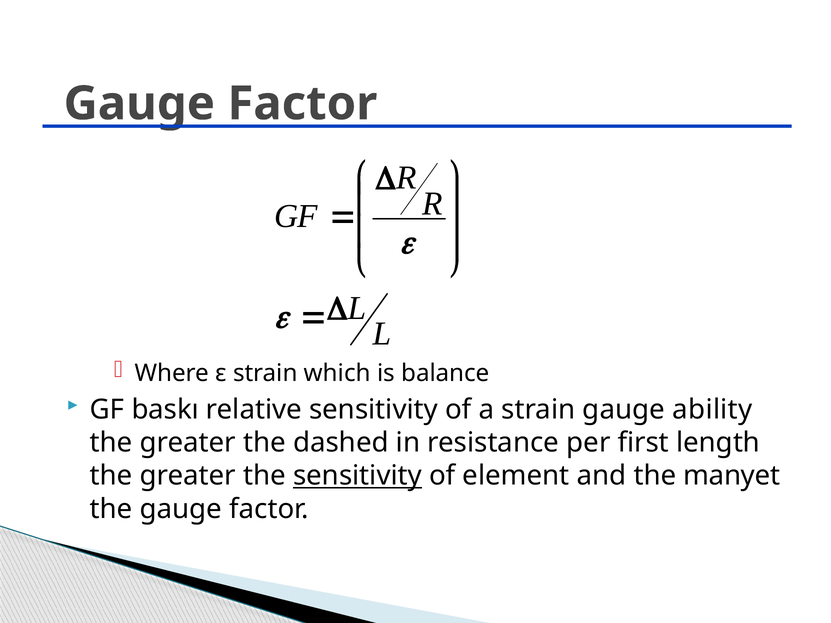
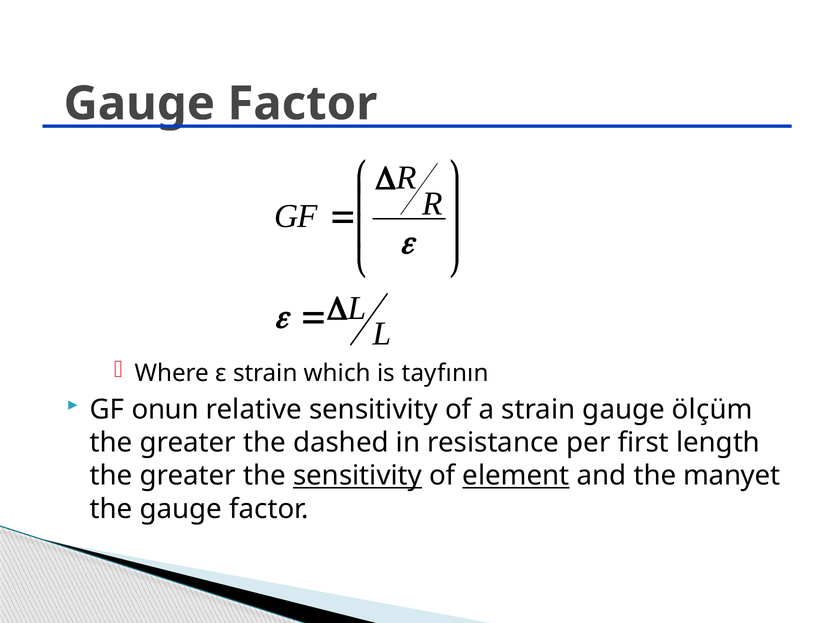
balance: balance -> tayfının
baskı: baskı -> onun
ability: ability -> ölçüm
element underline: none -> present
